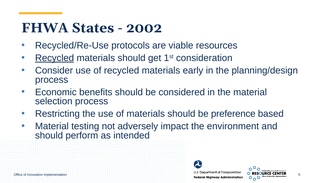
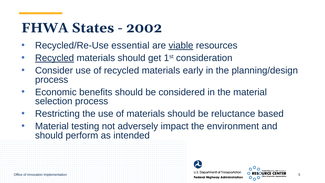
protocols: protocols -> essential
viable underline: none -> present
preference: preference -> reluctance
